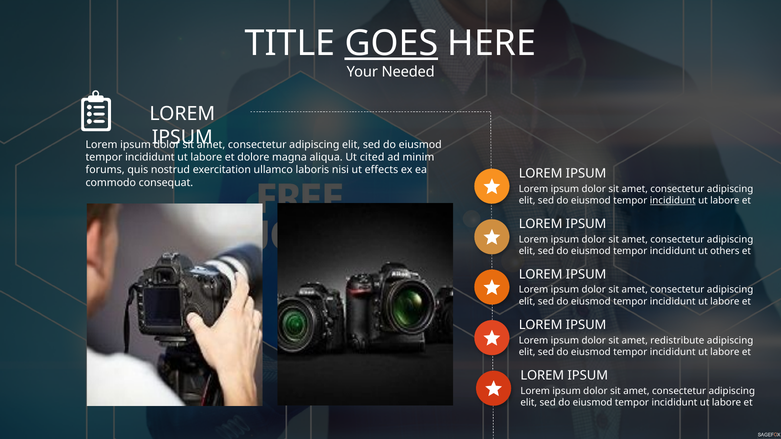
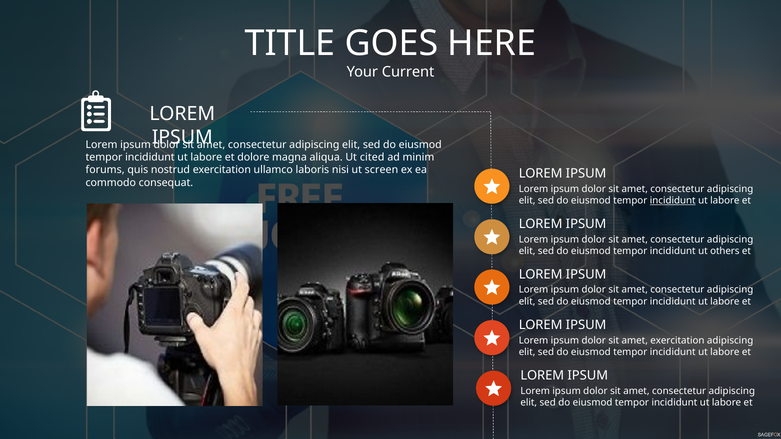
GOES underline: present -> none
Needed: Needed -> Current
effects: effects -> screen
amet redistribute: redistribute -> exercitation
